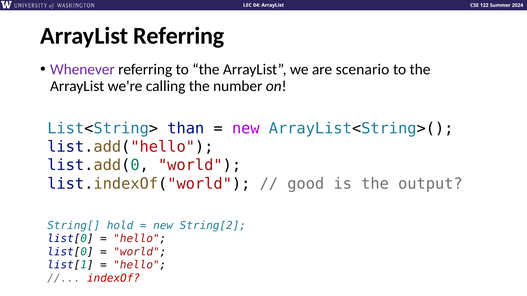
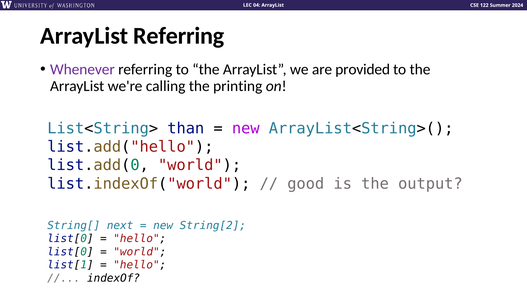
scenario: scenario -> provided
number: number -> printing
hold: hold -> next
indexOf colour: red -> black
